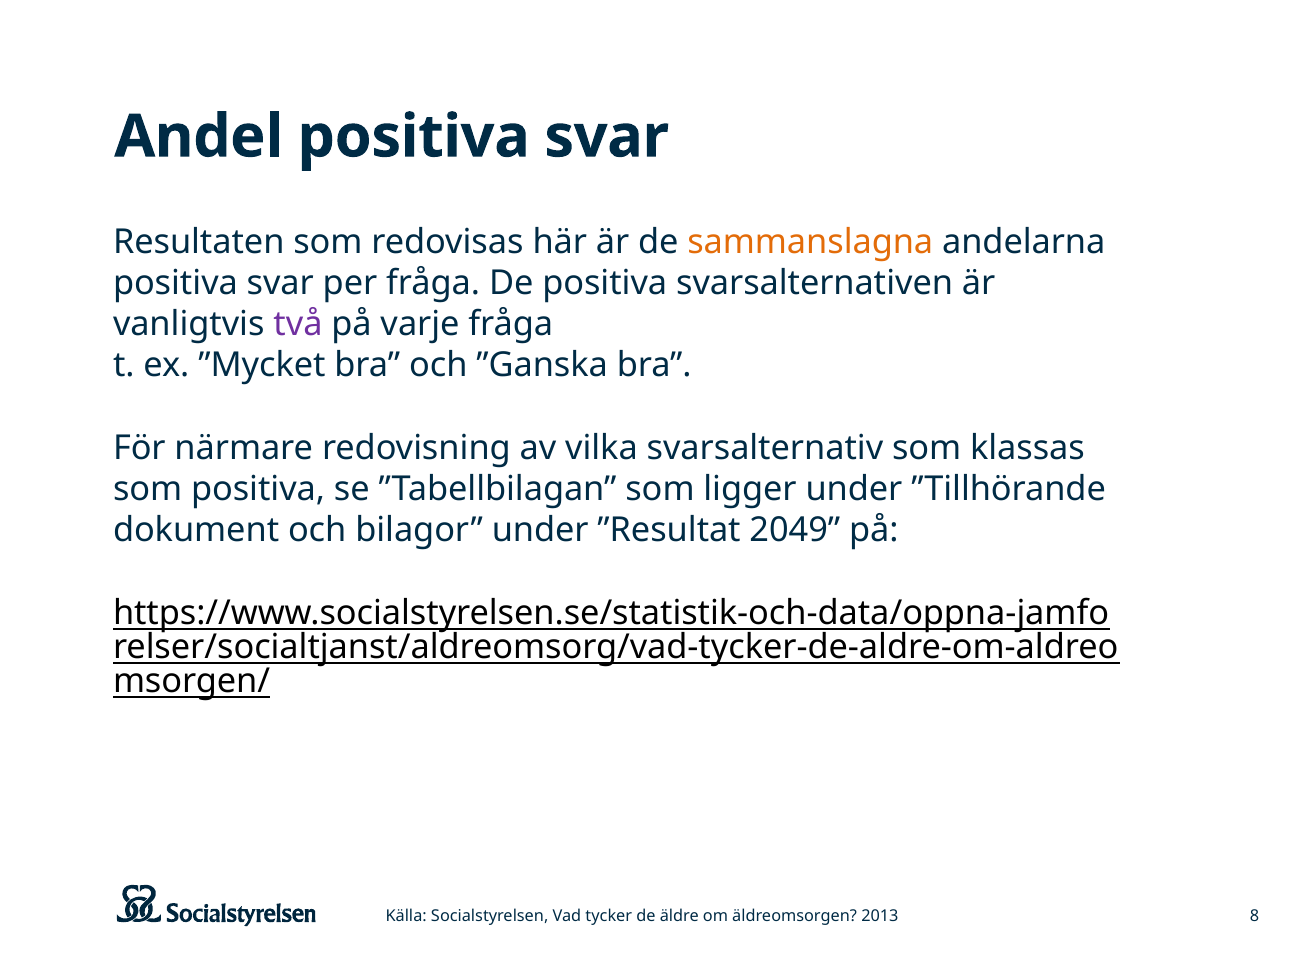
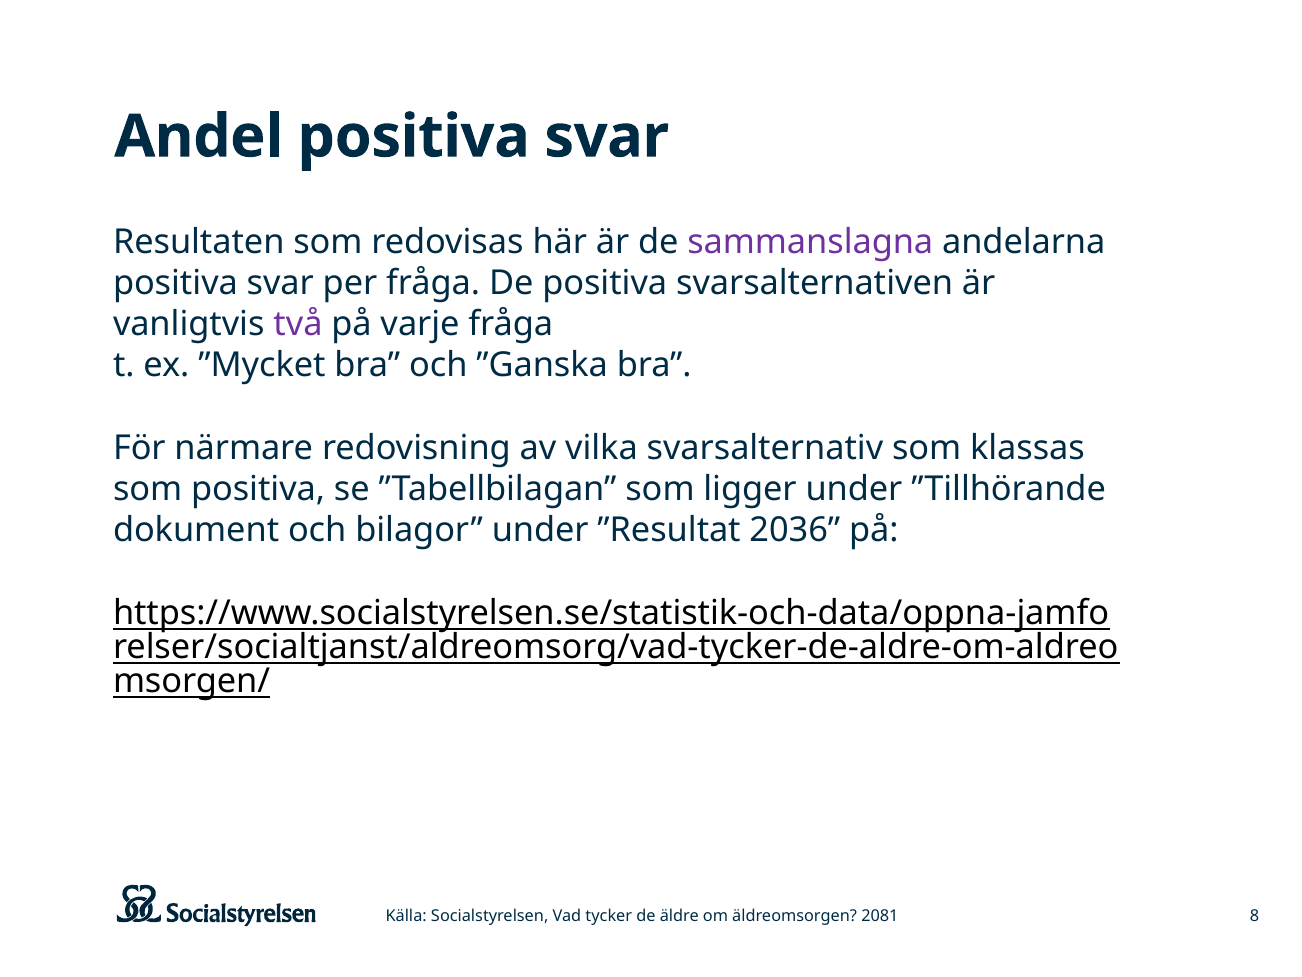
sammanslagna colour: orange -> purple
2049: 2049 -> 2036
2013: 2013 -> 2081
